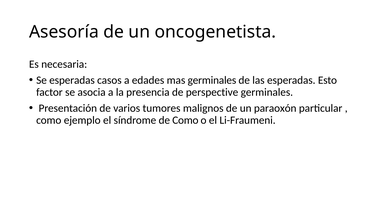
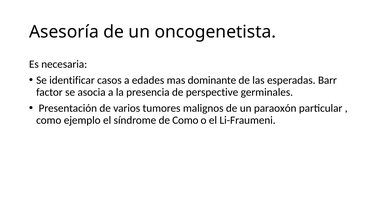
Se esperadas: esperadas -> identificar
mas germinales: germinales -> dominante
Esto: Esto -> Barr
